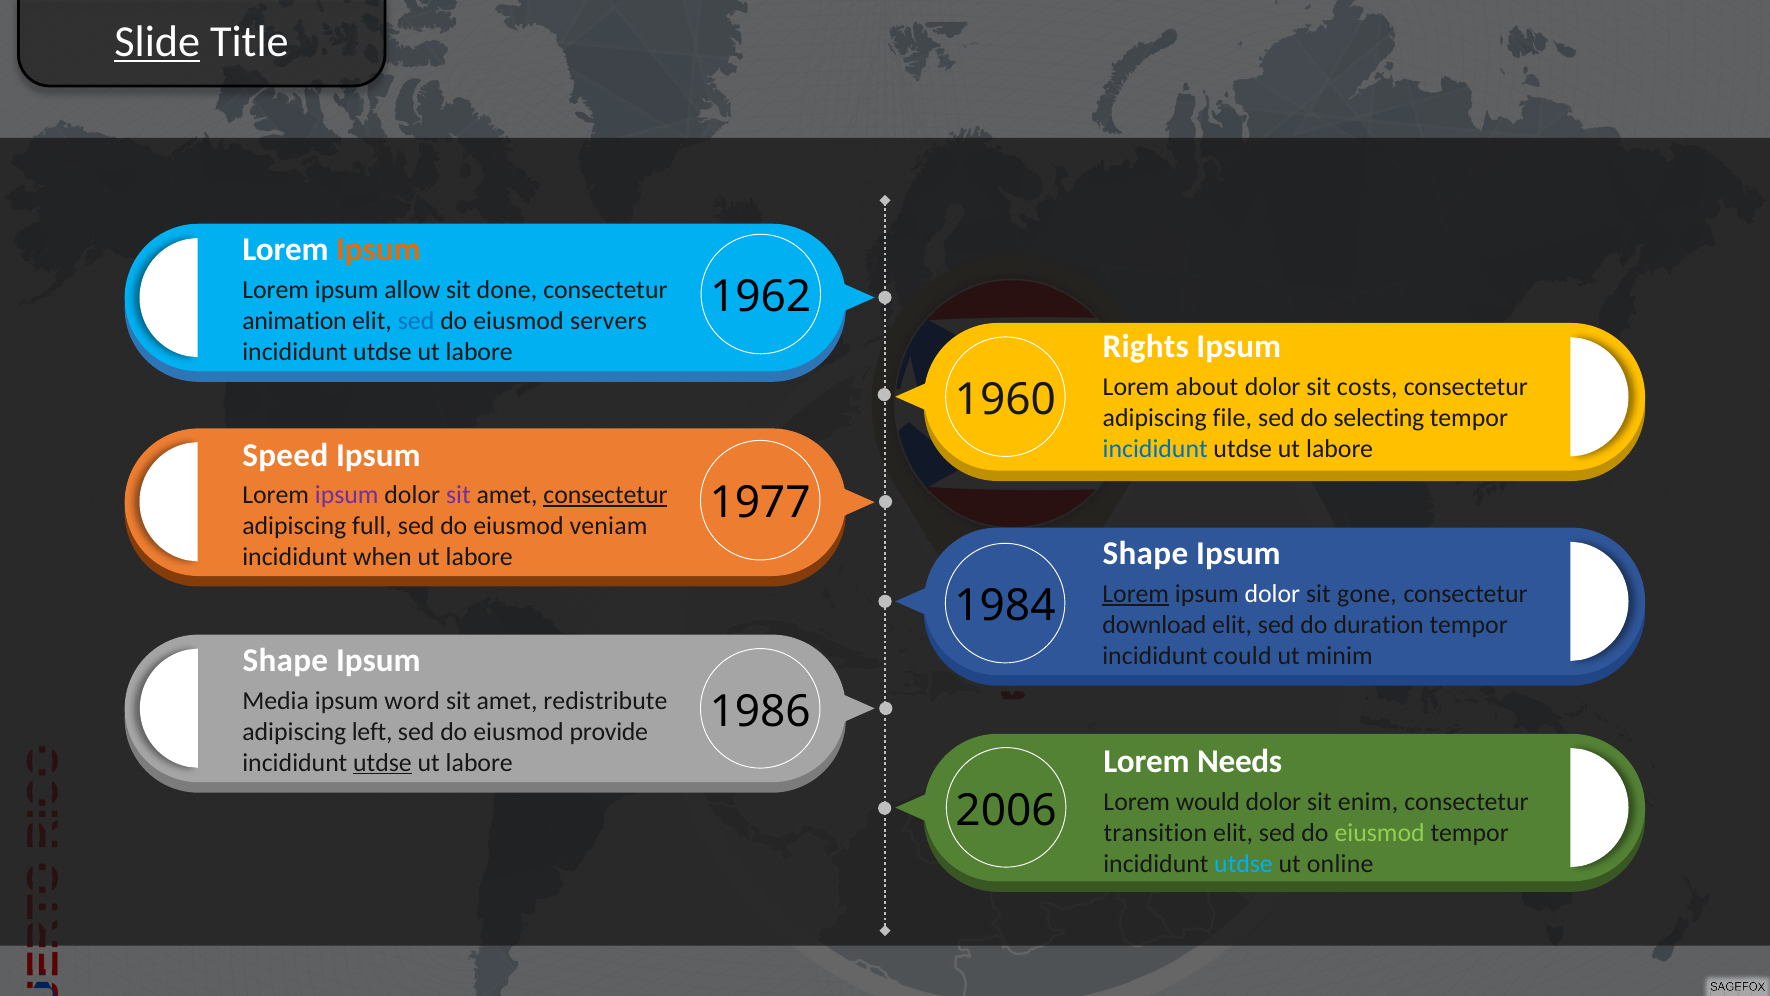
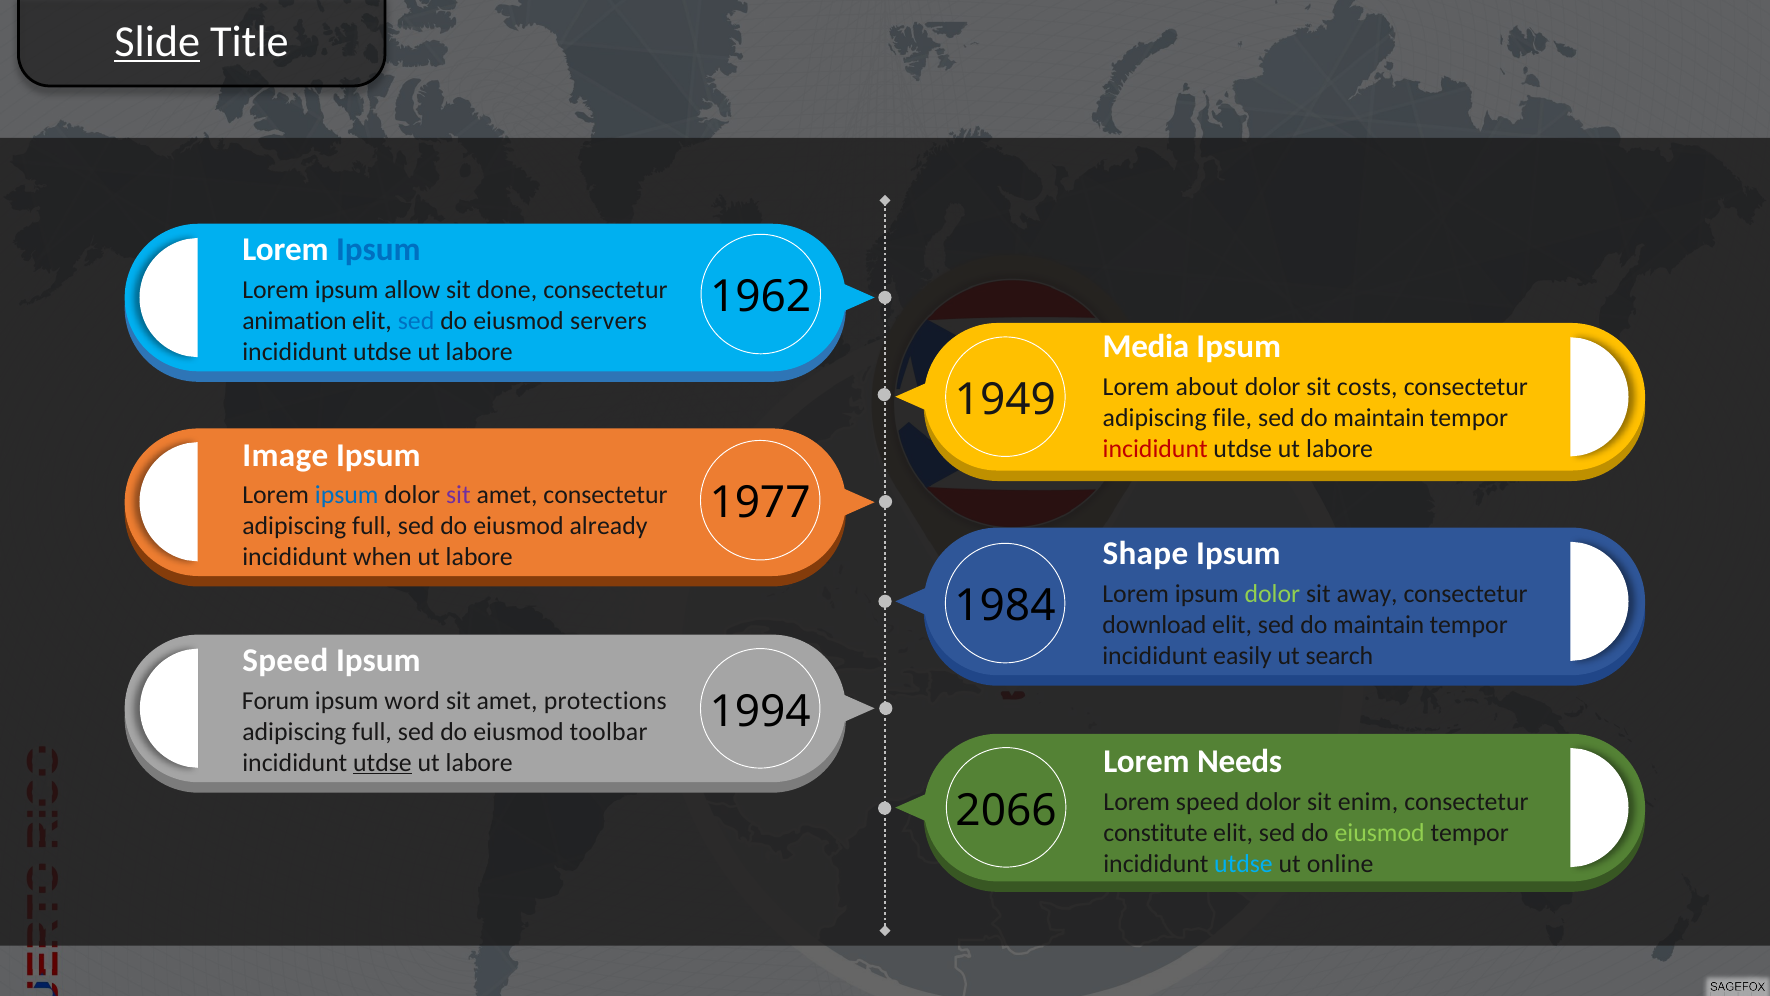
Ipsum at (378, 249) colour: orange -> blue
Rights: Rights -> Media
1960: 1960 -> 1949
selecting at (1379, 417): selecting -> maintain
incididunt at (1155, 448) colour: blue -> red
Speed: Speed -> Image
ipsum at (347, 495) colour: purple -> blue
consectetur at (605, 495) underline: present -> none
veniam: veniam -> already
Lorem at (1136, 594) underline: present -> none
dolor at (1272, 594) colour: white -> light green
gone: gone -> away
elit sed do duration: duration -> maintain
could: could -> easily
minim: minim -> search
Shape at (285, 660): Shape -> Speed
Media: Media -> Forum
redistribute: redistribute -> protections
1986: 1986 -> 1994
left at (372, 731): left -> full
provide: provide -> toolbar
Lorem would: would -> speed
2006: 2006 -> 2066
transition: transition -> constitute
